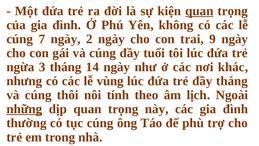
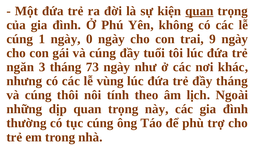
7: 7 -> 1
2: 2 -> 0
ngừa: ngừa -> ngăn
14: 14 -> 73
những underline: present -> none
